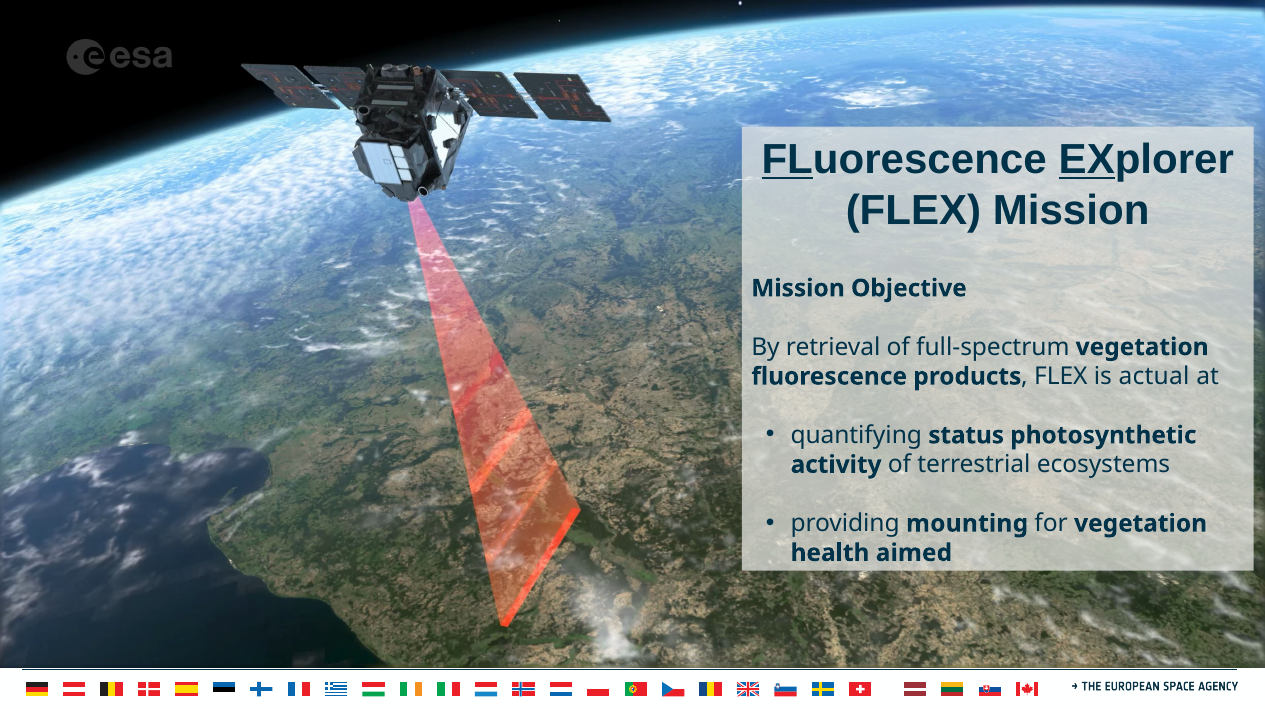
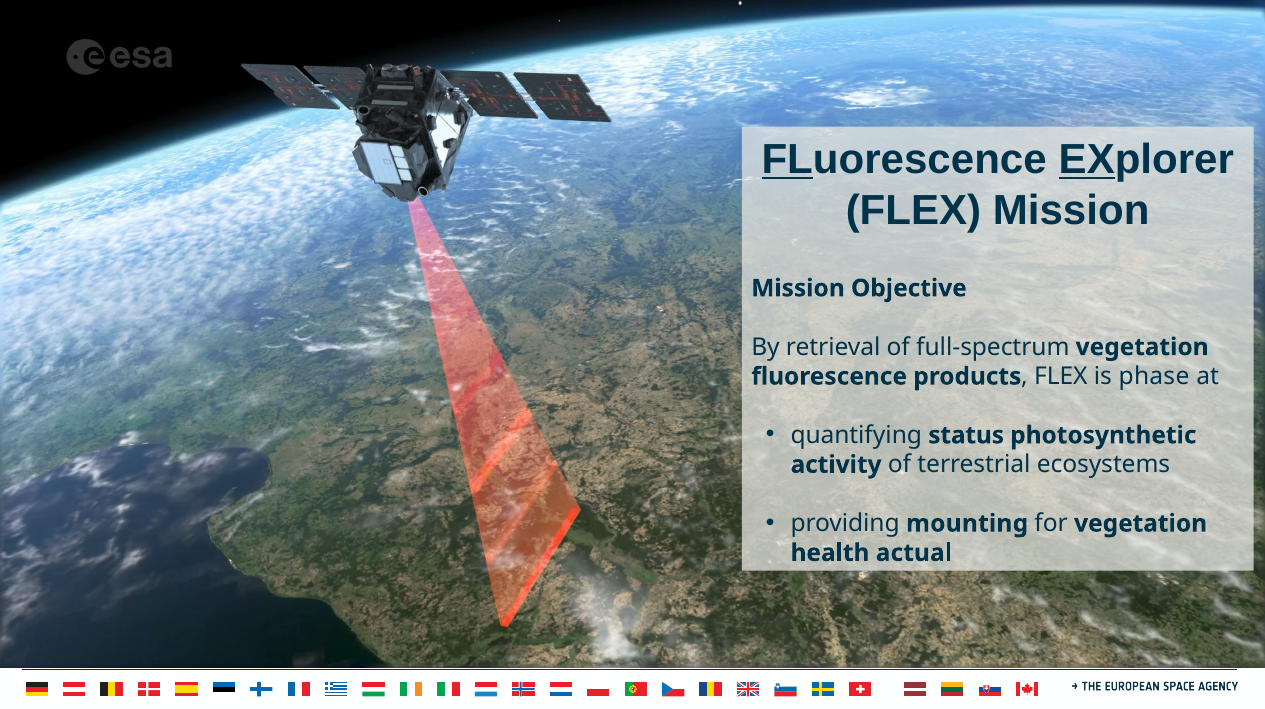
is actual: actual -> phase
health aimed: aimed -> actual
